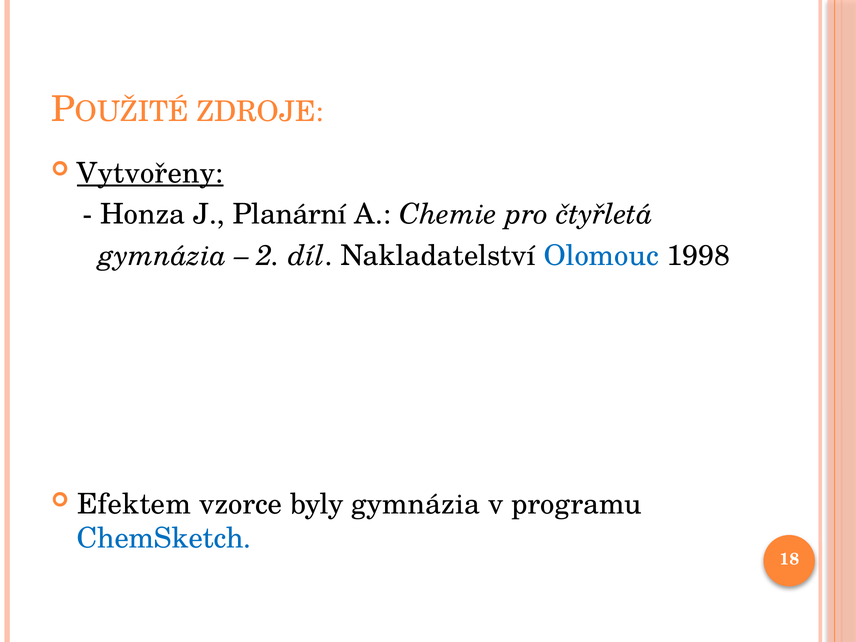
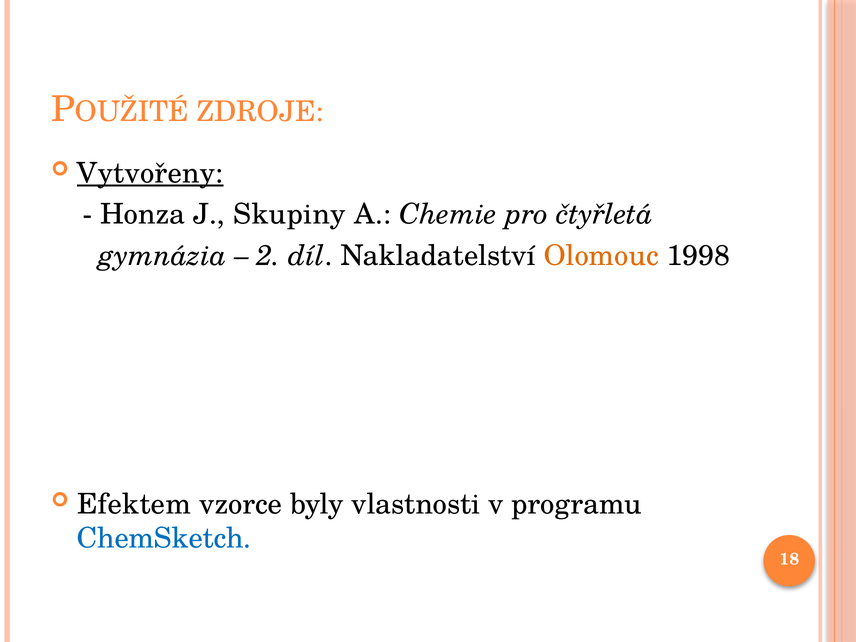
Planární: Planární -> Skupiny
Olomouc colour: blue -> orange
byly gymnázia: gymnázia -> vlastnosti
